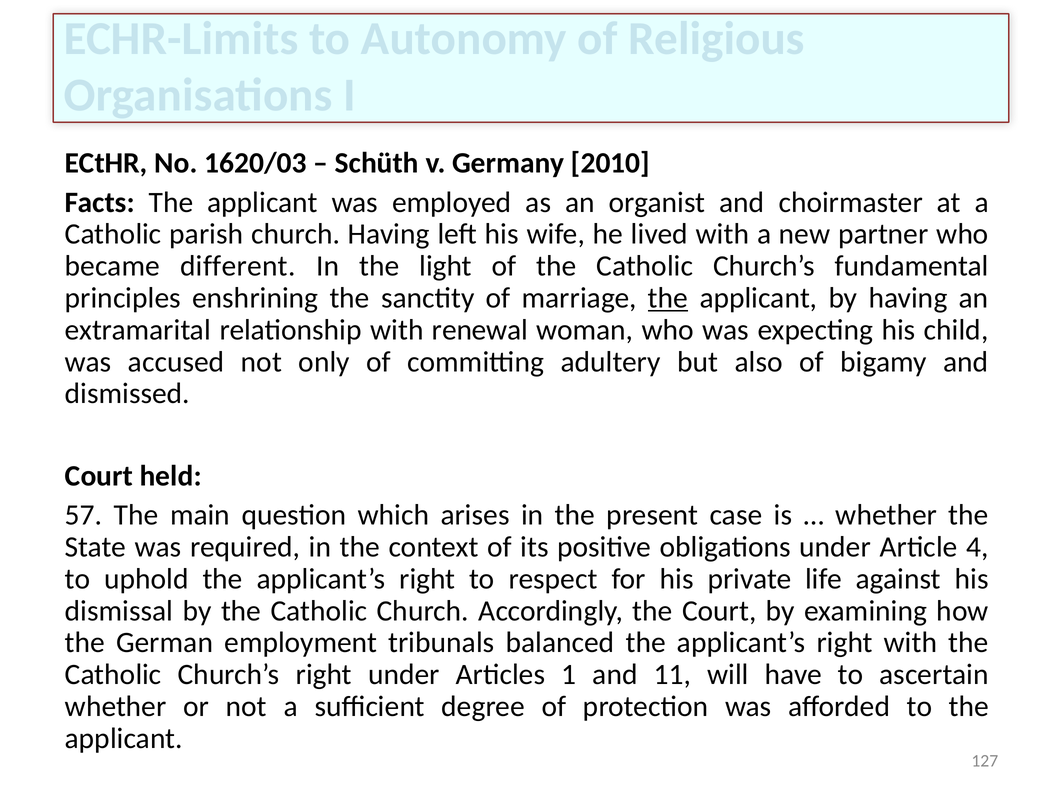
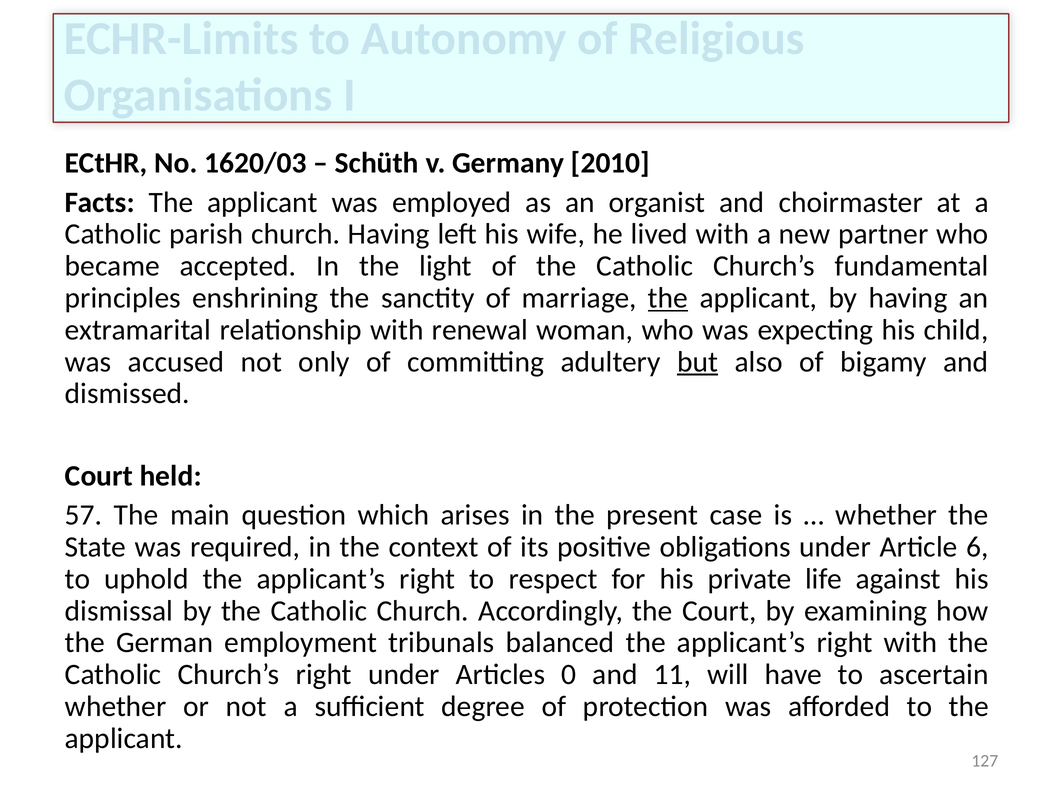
different: different -> accepted
but underline: none -> present
4: 4 -> 6
1: 1 -> 0
